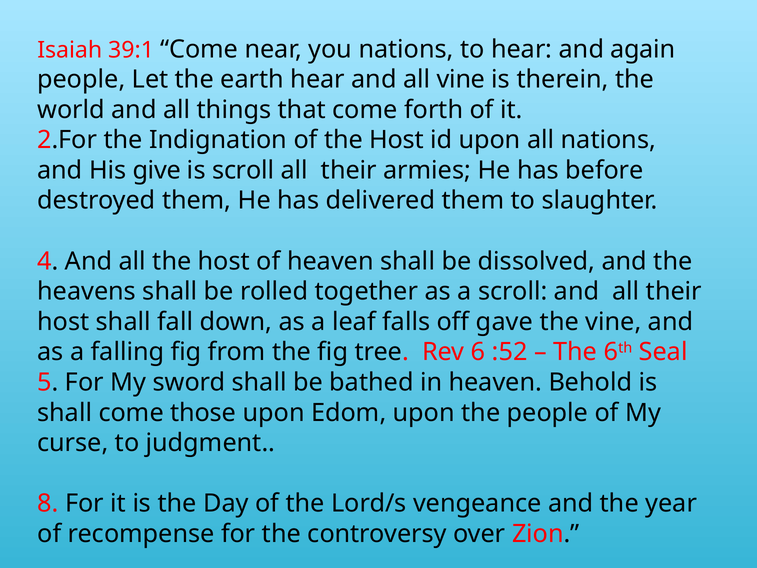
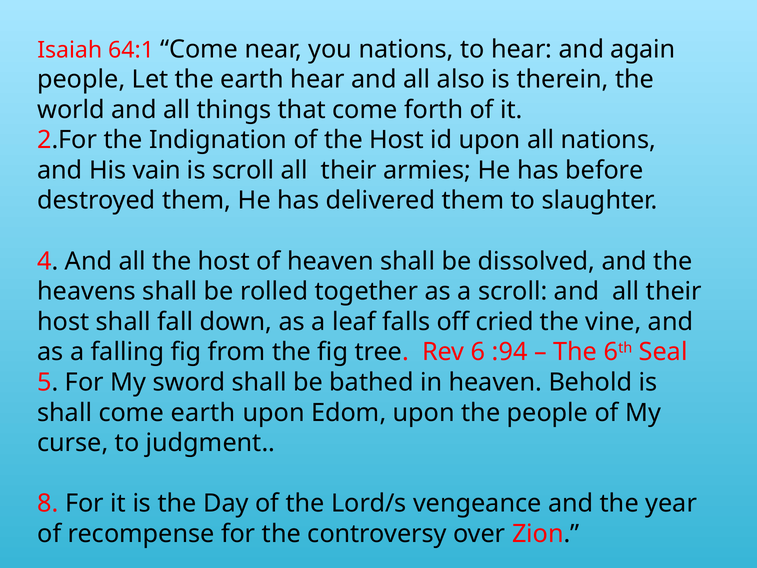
39:1: 39:1 -> 64:1
all vine: vine -> also
give: give -> vain
gave: gave -> cried
:52: :52 -> :94
come those: those -> earth
